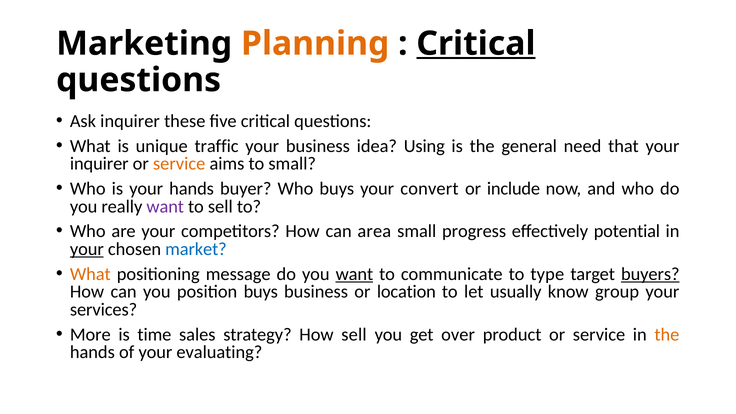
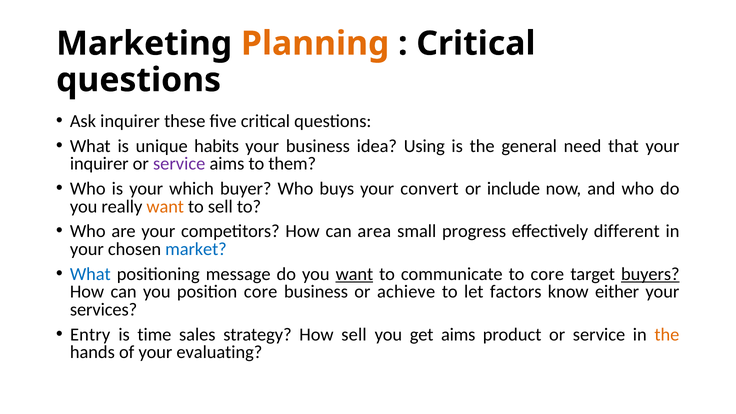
Critical at (476, 44) underline: present -> none
traffic: traffic -> habits
service at (179, 164) colour: orange -> purple
to small: small -> them
your hands: hands -> which
want at (165, 207) colour: purple -> orange
potential: potential -> different
your at (87, 249) underline: present -> none
What at (90, 274) colour: orange -> blue
to type: type -> core
position buys: buys -> core
location: location -> achieve
usually: usually -> factors
group: group -> either
More: More -> Entry
get over: over -> aims
